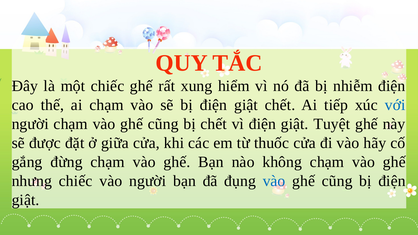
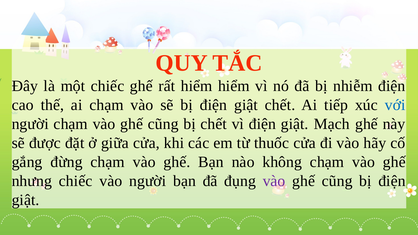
rất xung: xung -> hiểm
Tuyệt: Tuyệt -> Mạch
vào at (274, 181) colour: blue -> purple
